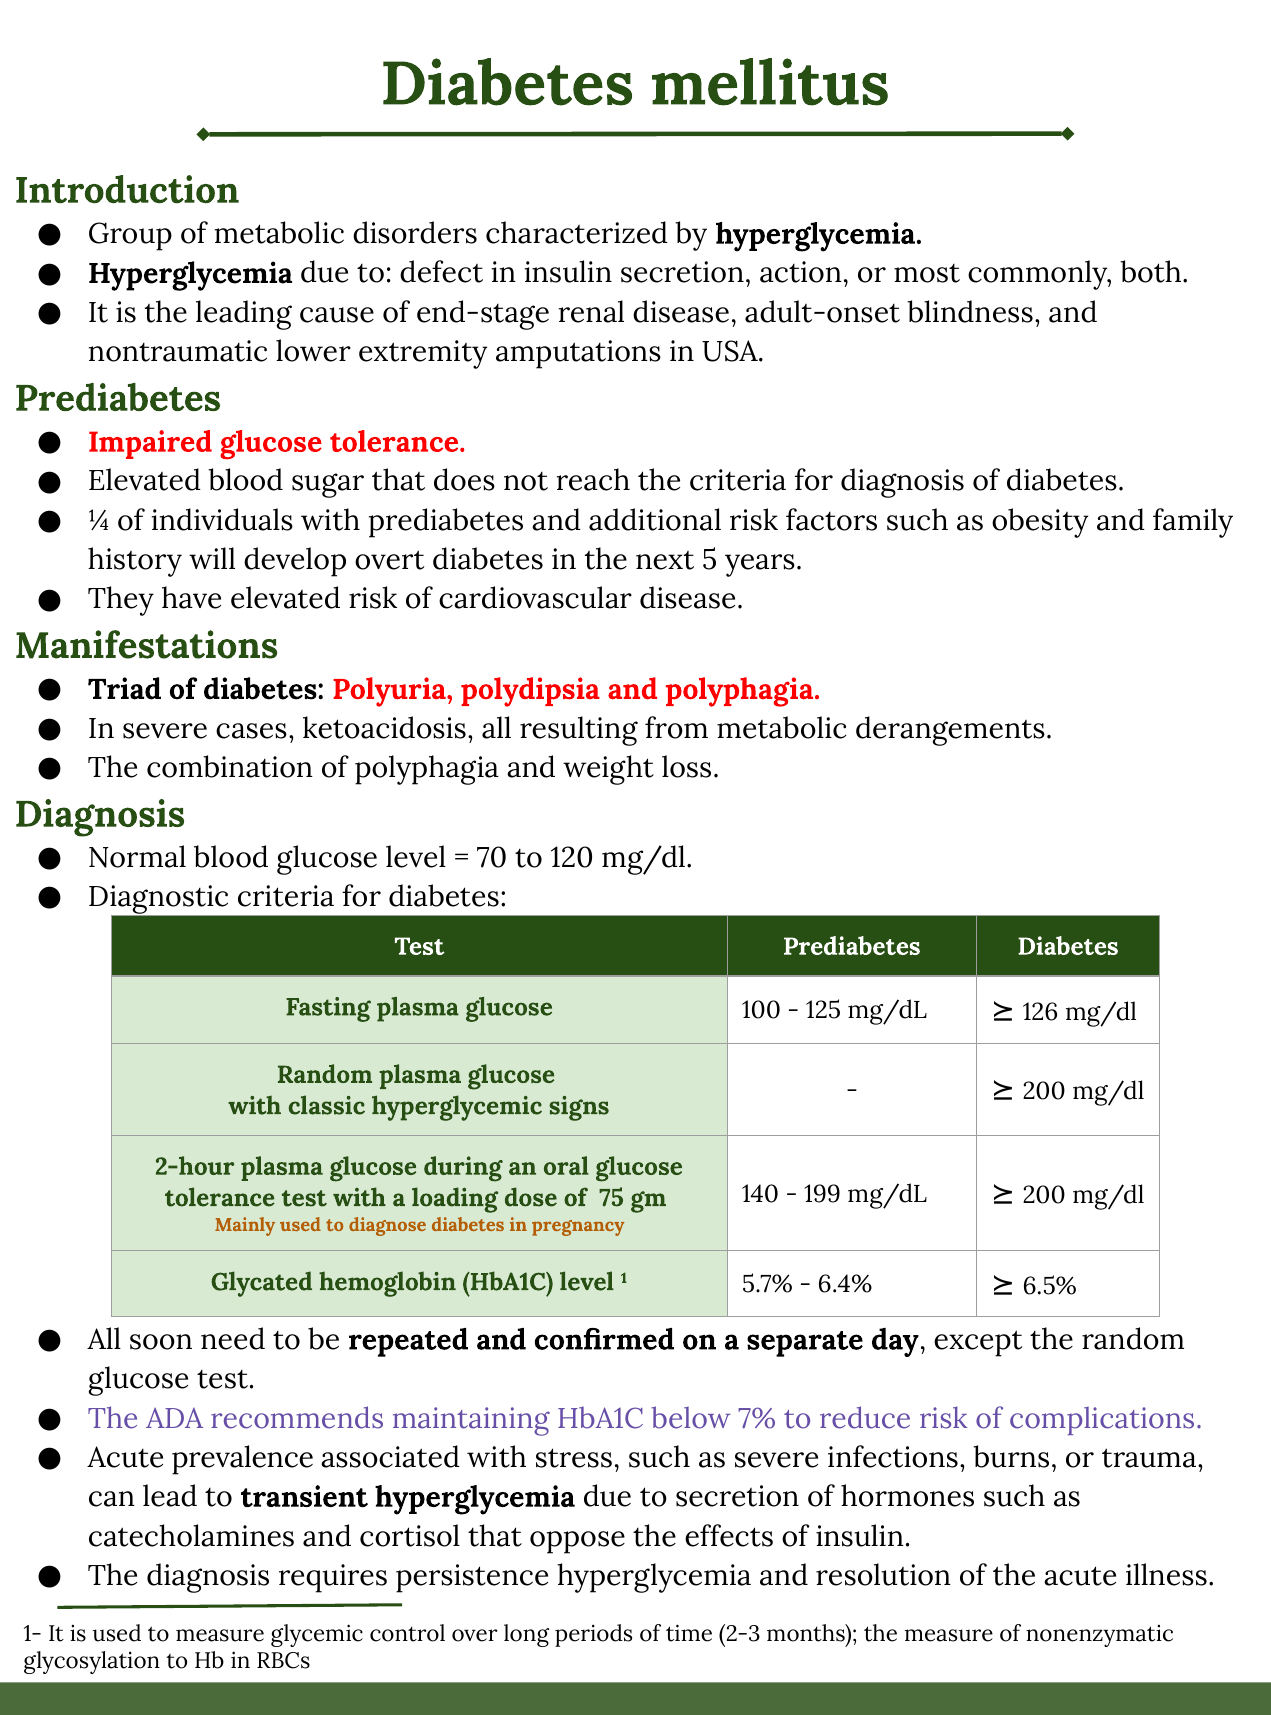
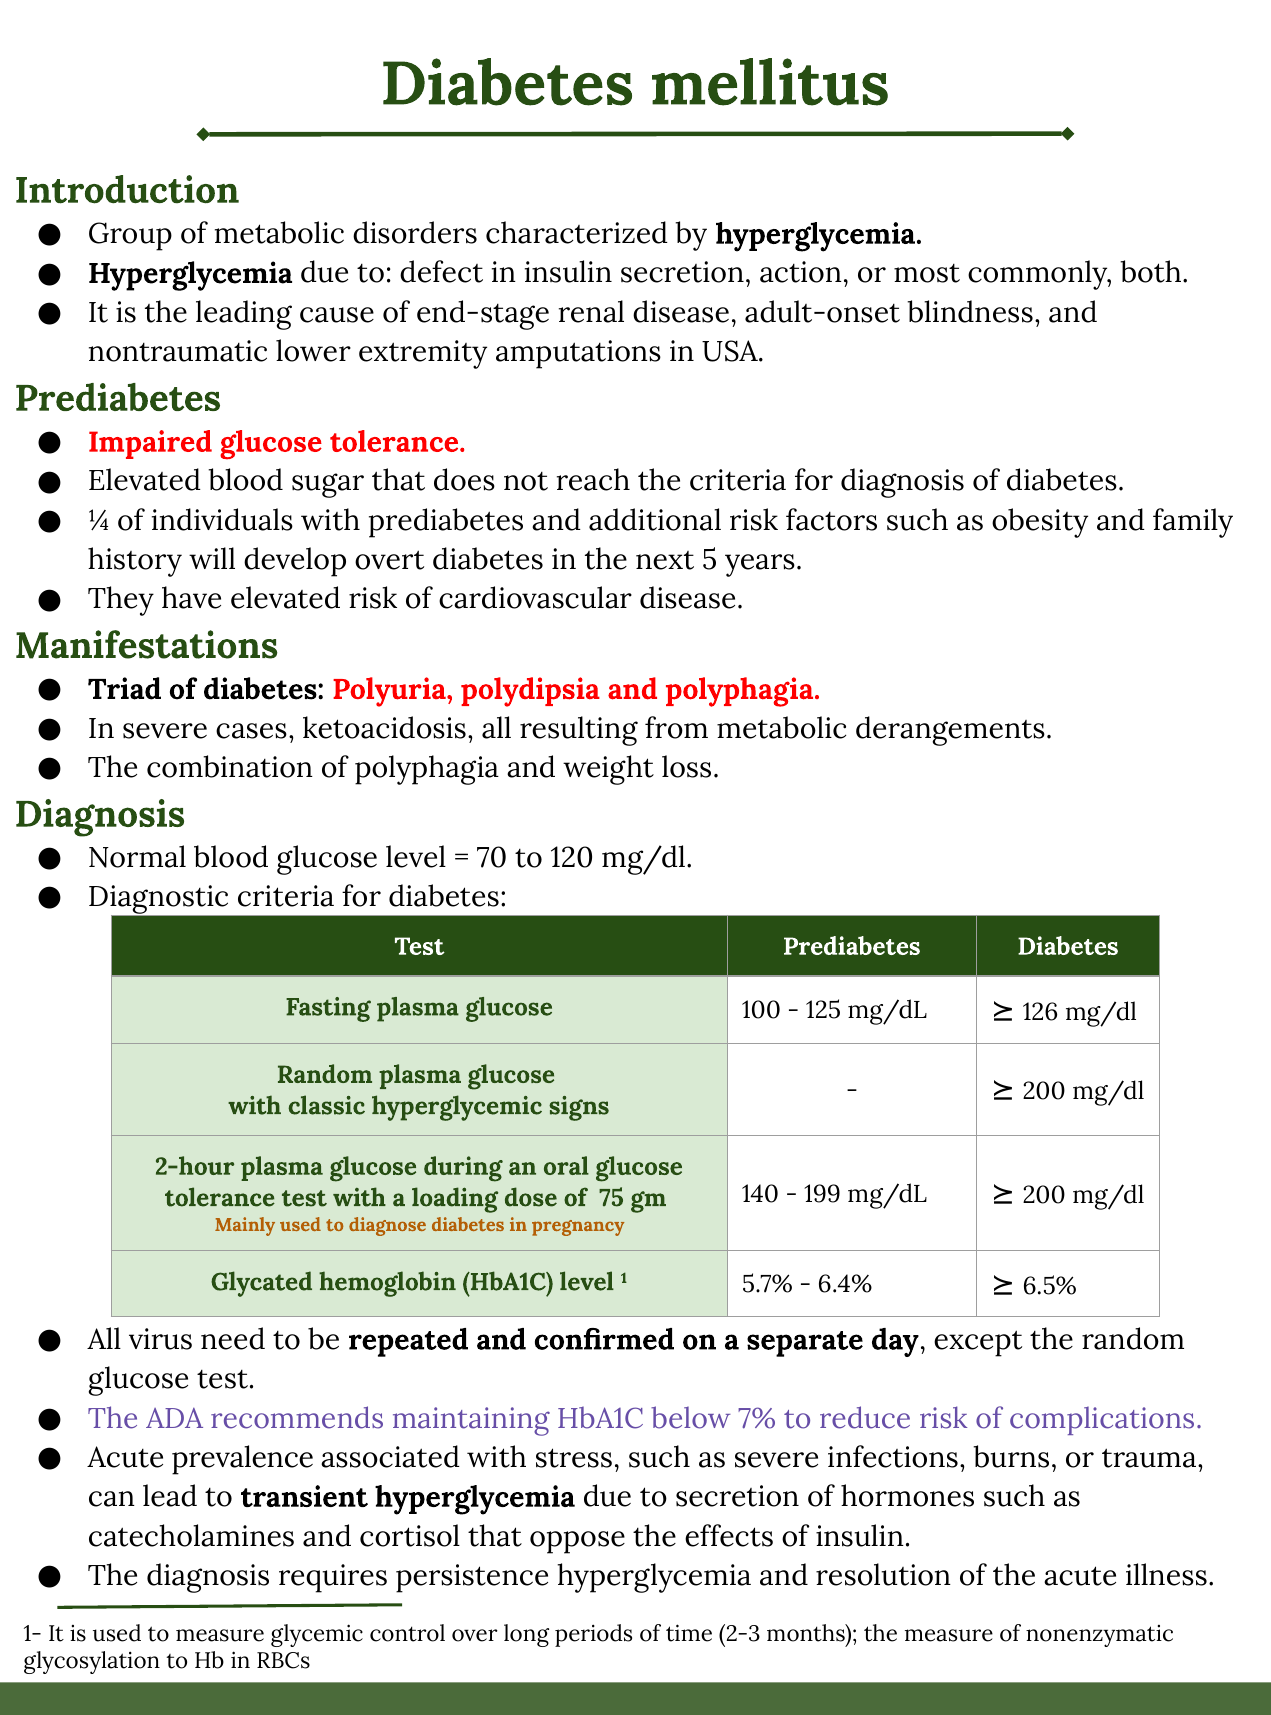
soon: soon -> virus
